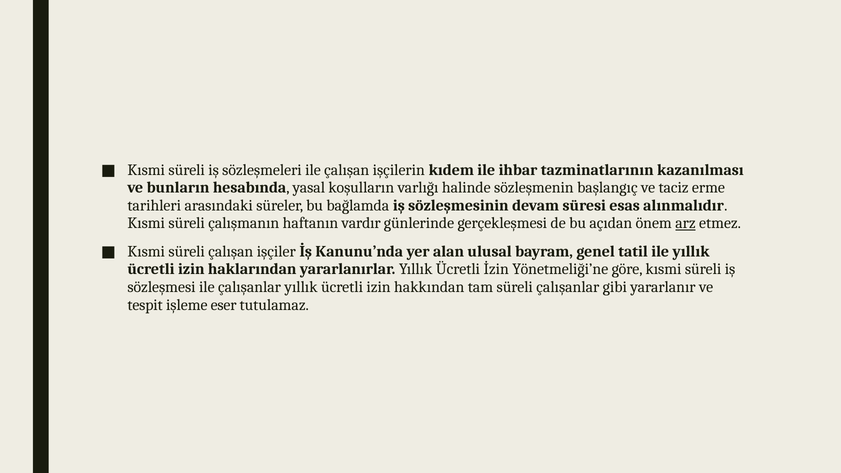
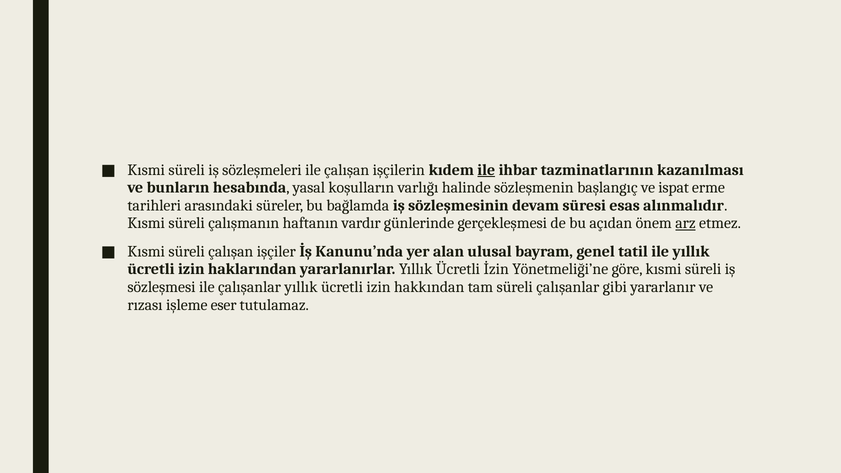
ile at (486, 170) underline: none -> present
taciz: taciz -> ispat
tespit: tespit -> rızası
